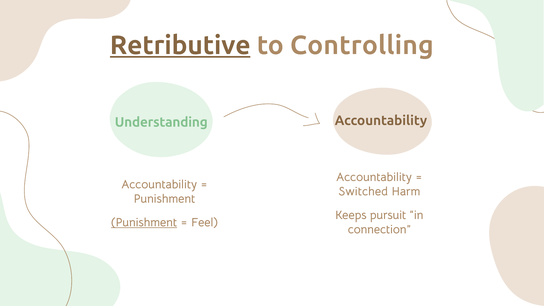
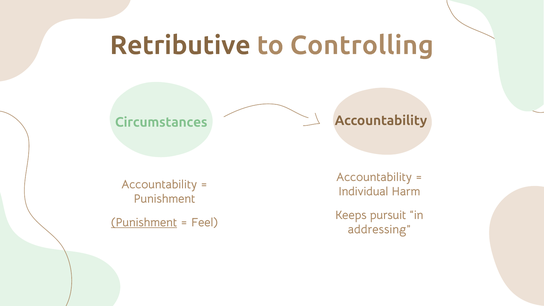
Retributive underline: present -> none
Understanding: Understanding -> Circumstances
Switched: Switched -> Individual
connection: connection -> addressing
